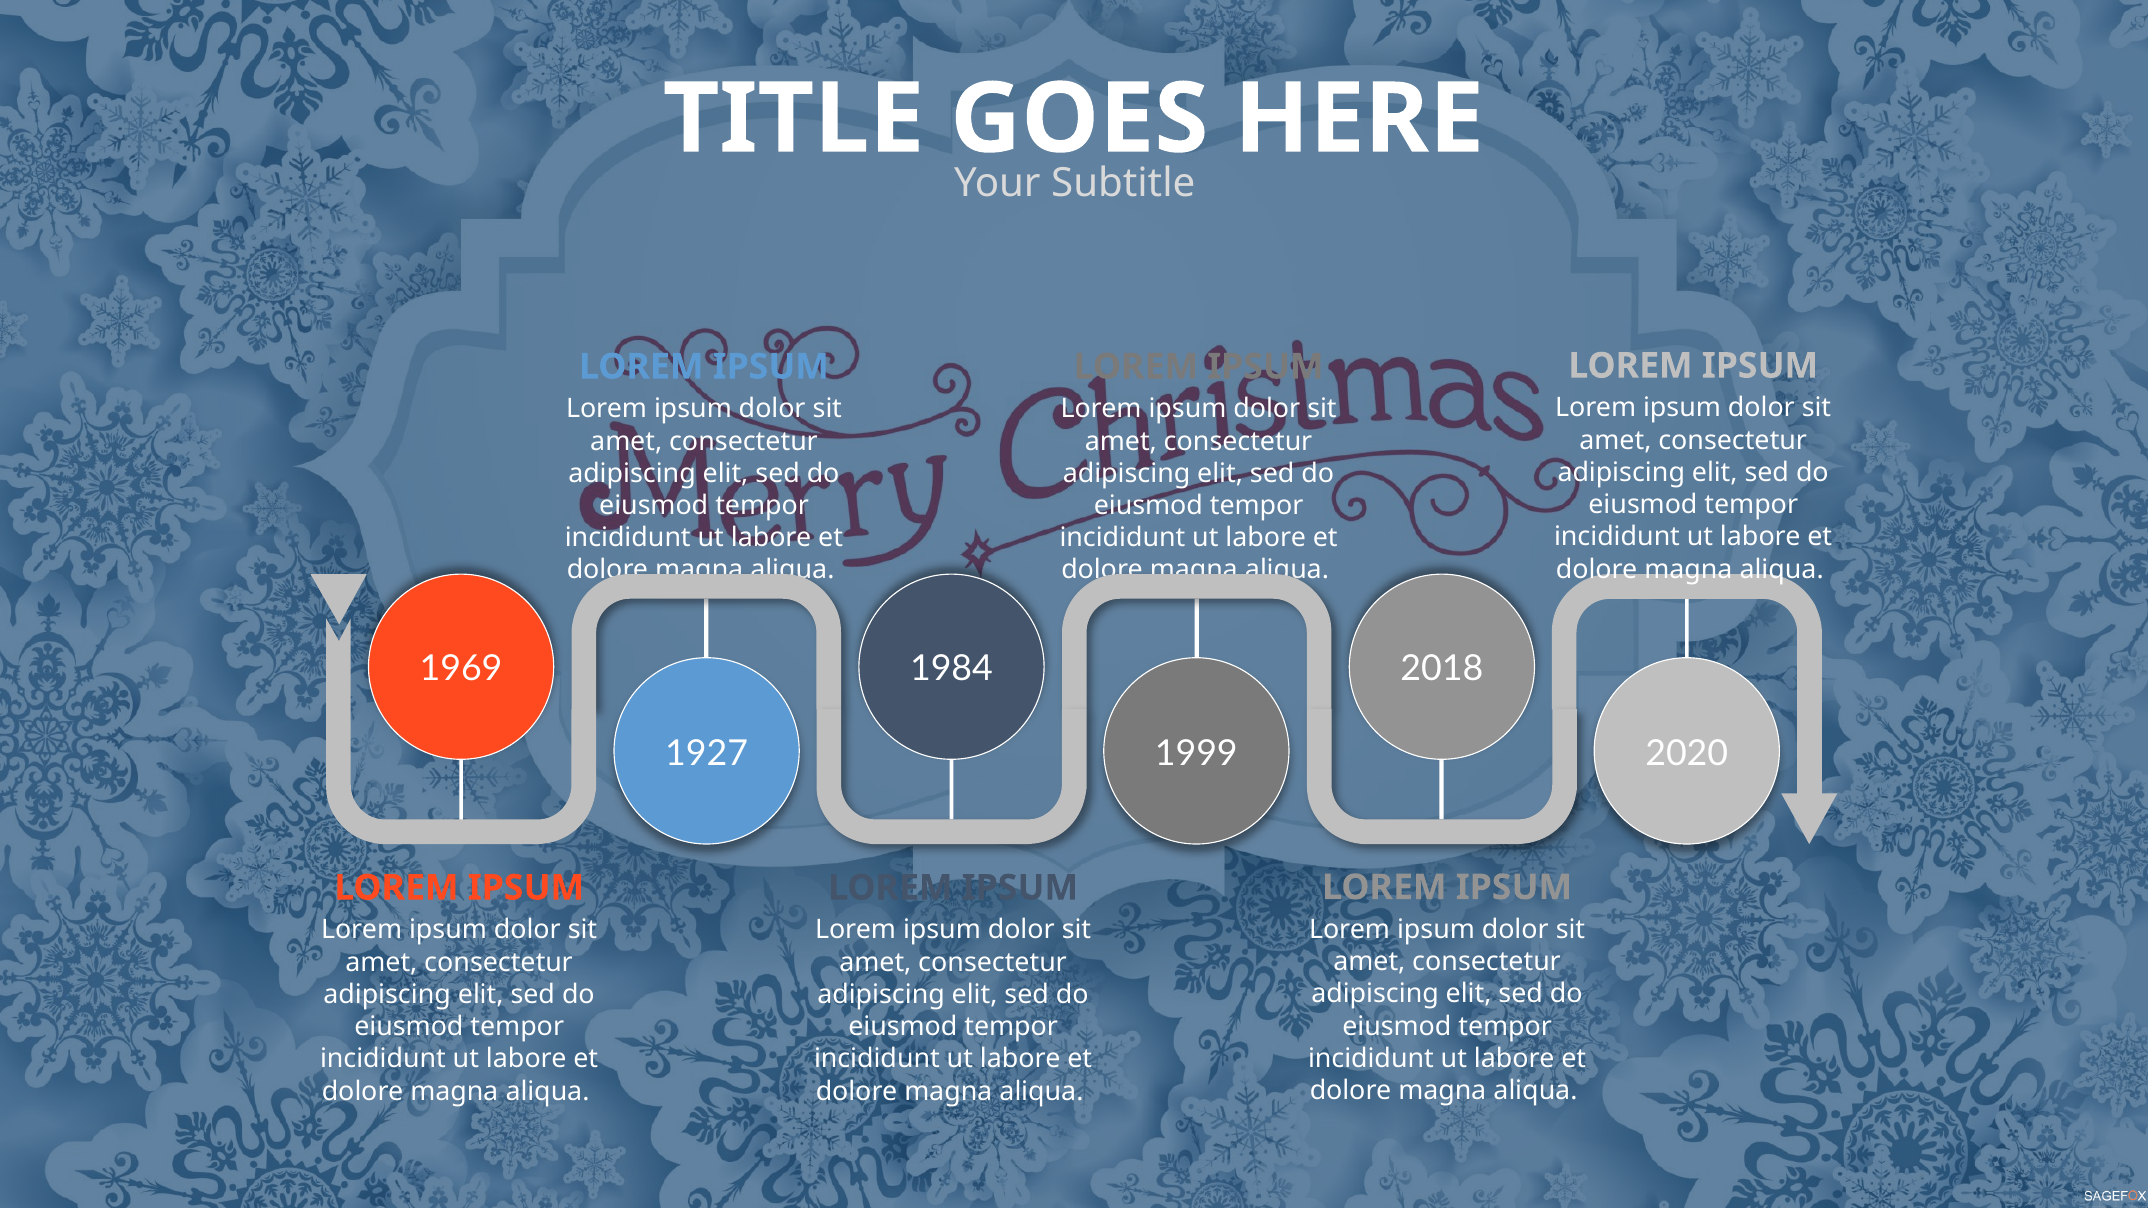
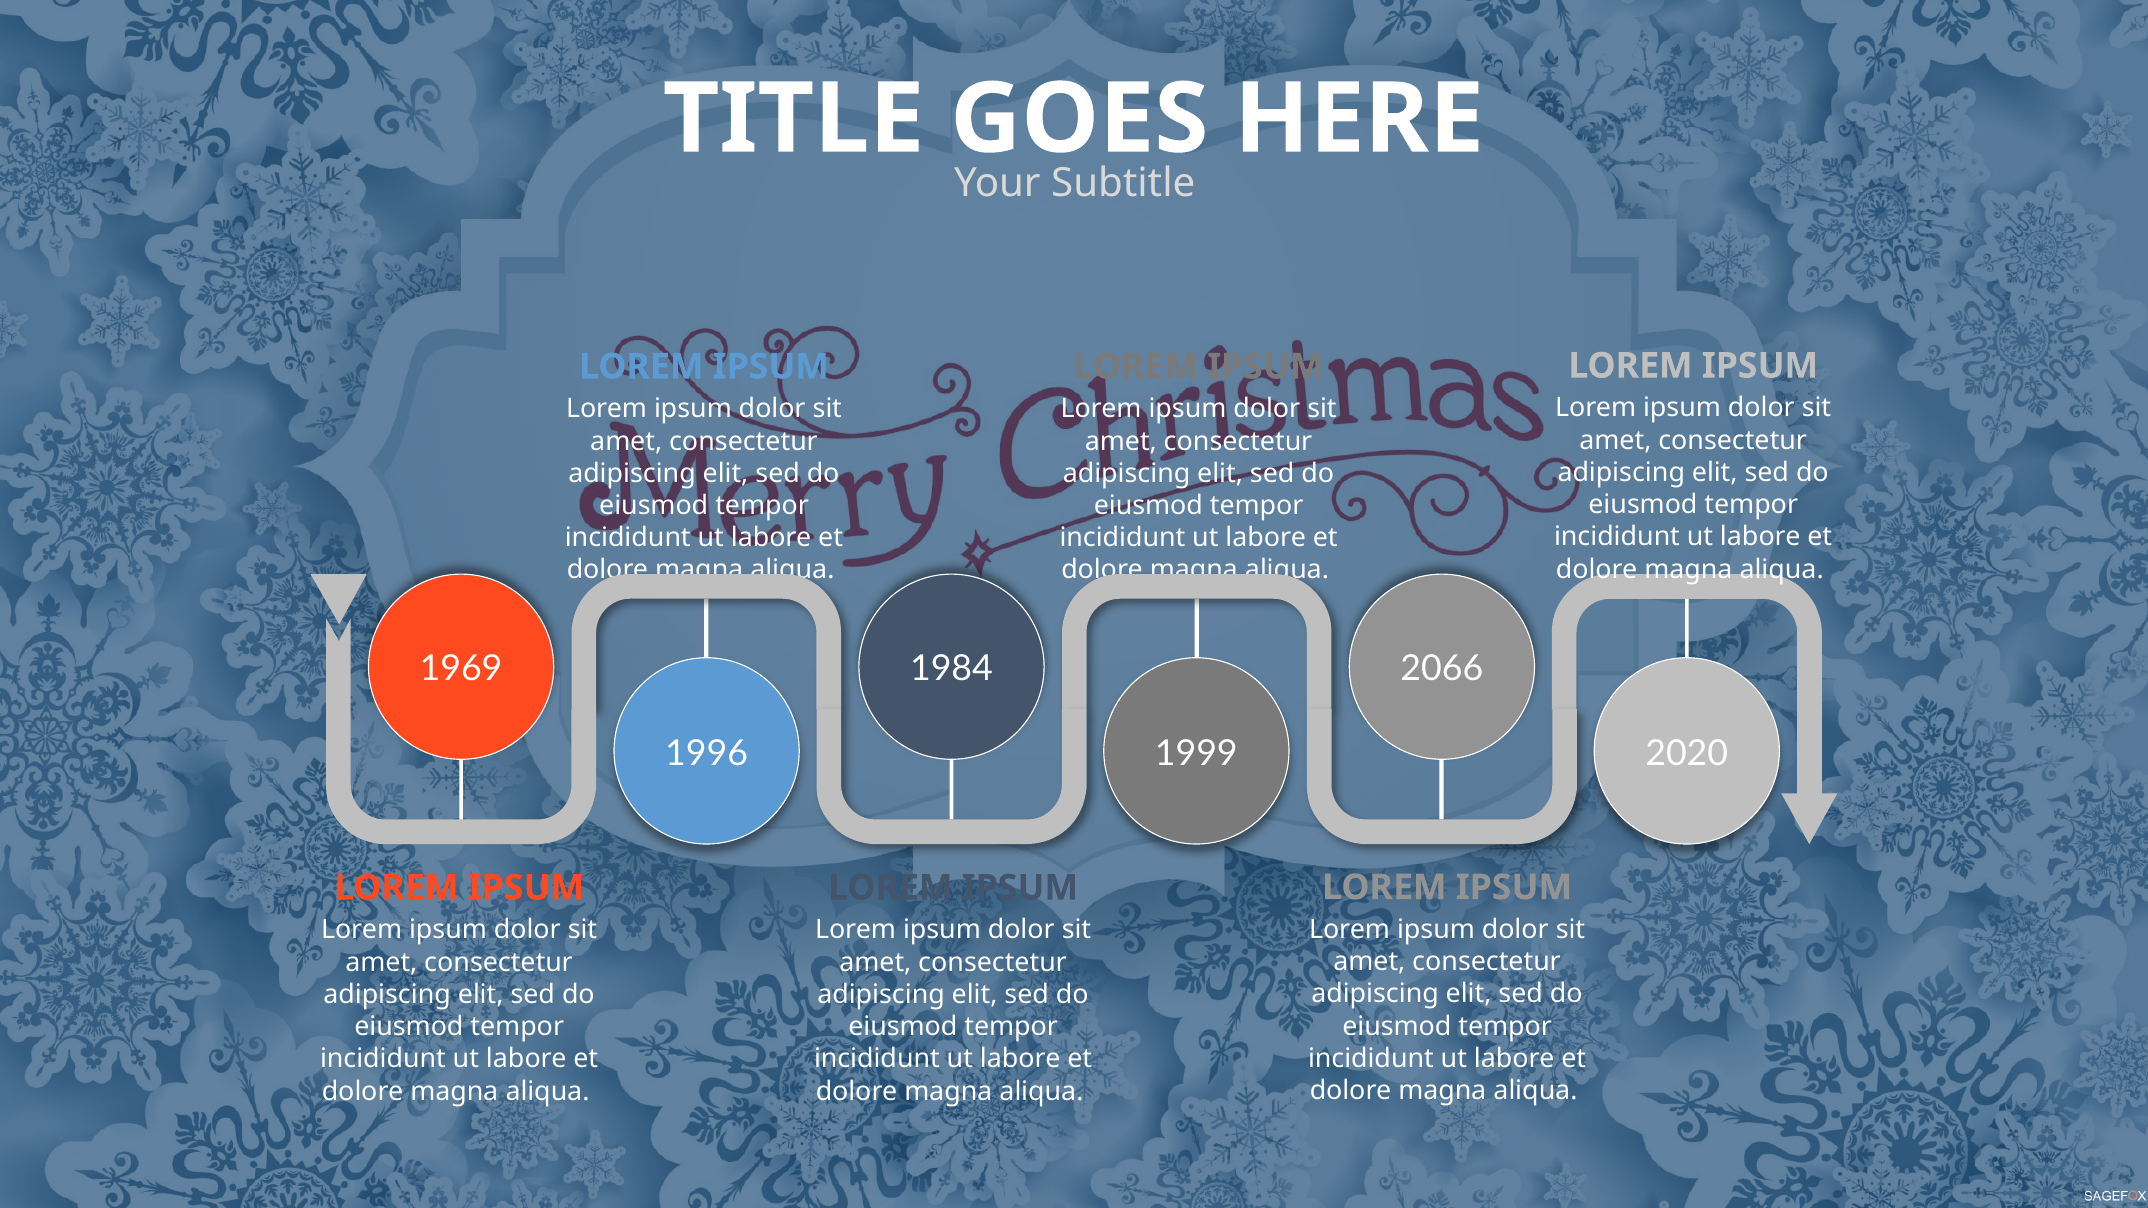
2018: 2018 -> 2066
1927: 1927 -> 1996
